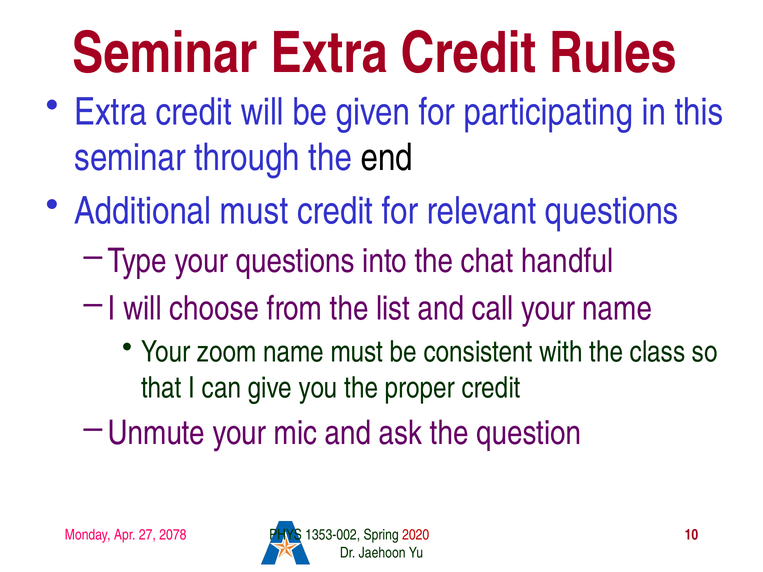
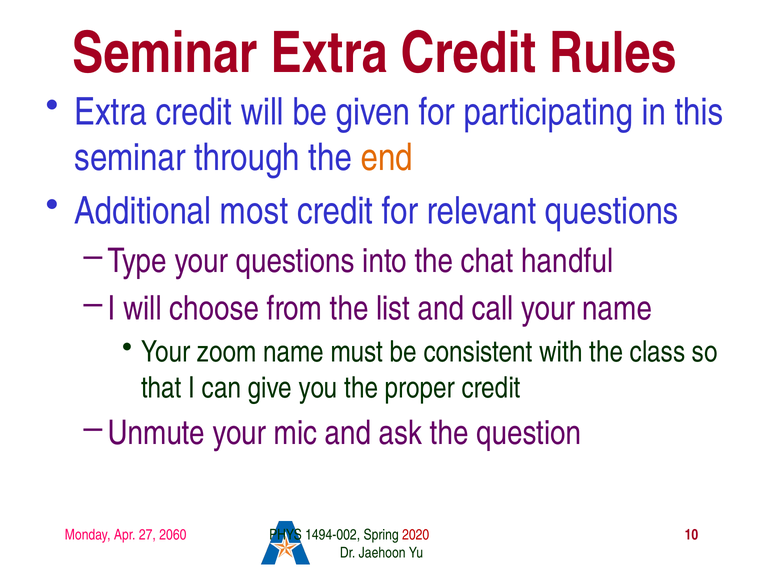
end colour: black -> orange
Additional must: must -> most
2078: 2078 -> 2060
1353-002: 1353-002 -> 1494-002
